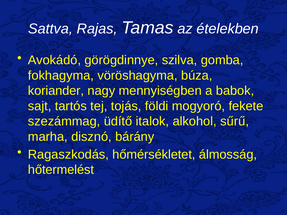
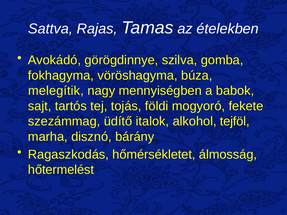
koriander: koriander -> melegítik
sűrű: sűrű -> tejföl
